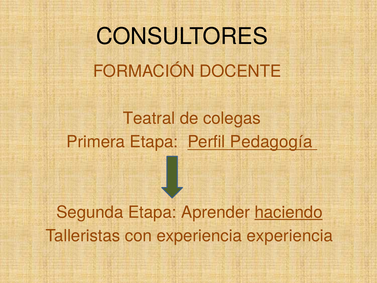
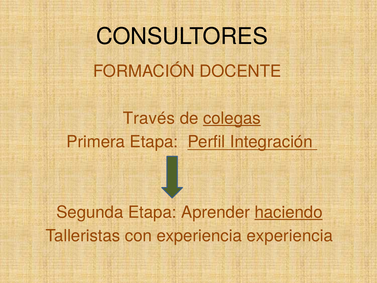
Teatral: Teatral -> Través
colegas underline: none -> present
Pedagogía: Pedagogía -> Integración
